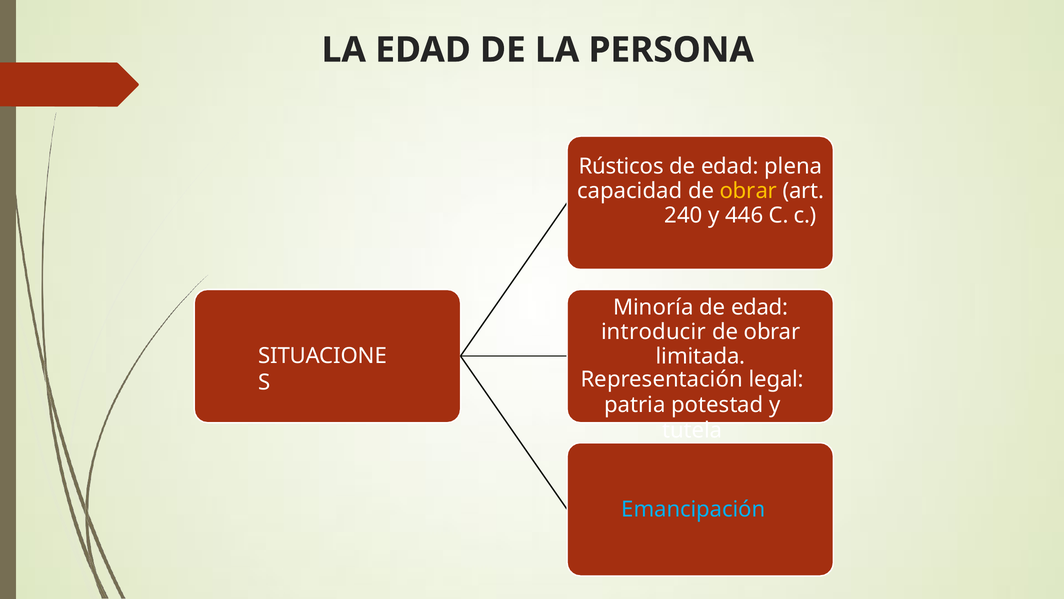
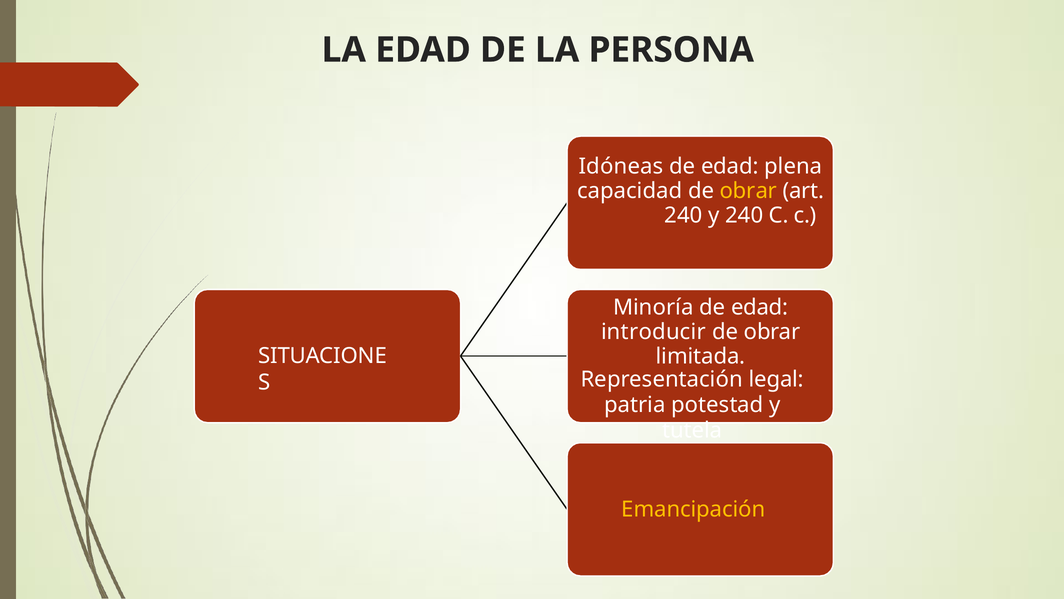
Rústicos: Rústicos -> Idóneas
y 446: 446 -> 240
Emancipación colour: light blue -> yellow
